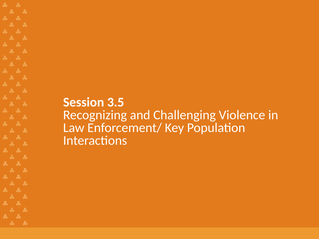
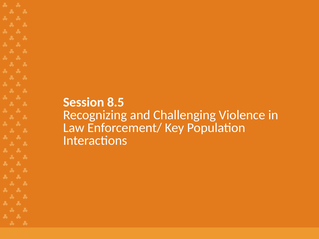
3.5: 3.5 -> 8.5
